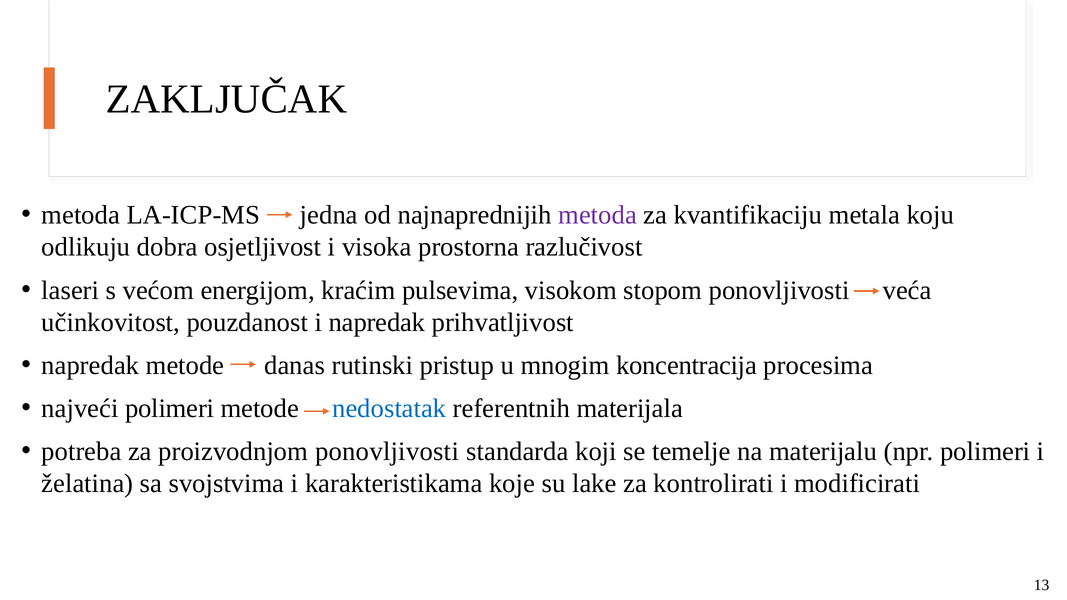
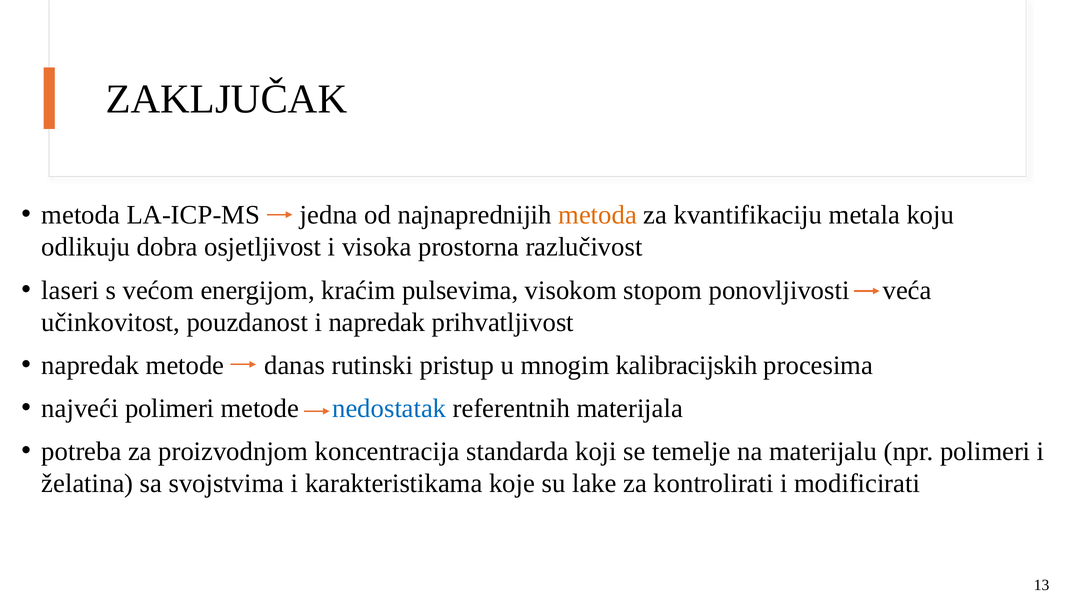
metoda at (598, 215) colour: purple -> orange
koncentracija: koncentracija -> kalibracijskih
proizvodnjom ponovljivosti: ponovljivosti -> koncentracija
